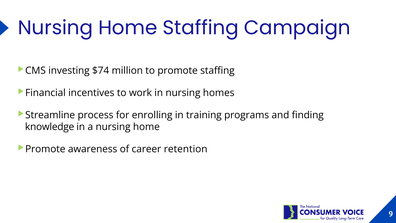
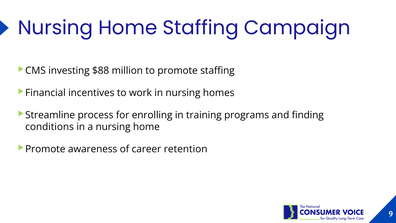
$74: $74 -> $88
knowledge: knowledge -> conditions
